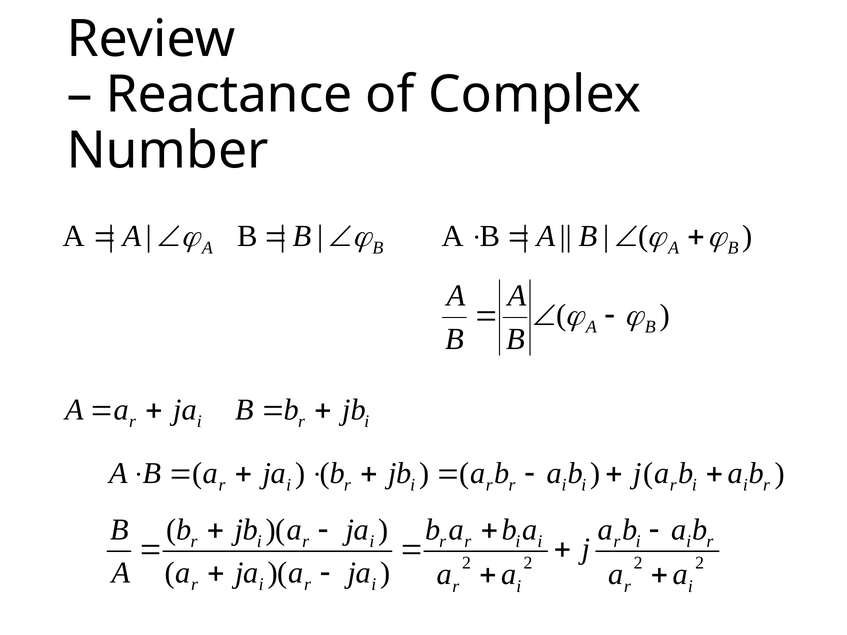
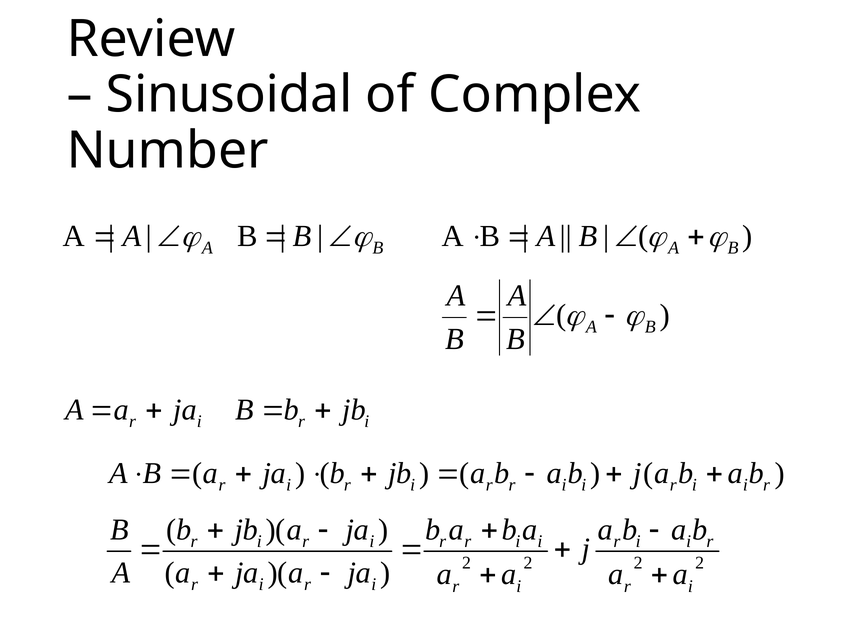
Reactance: Reactance -> Sinusoidal
